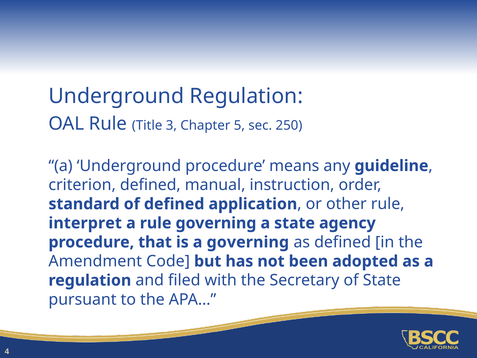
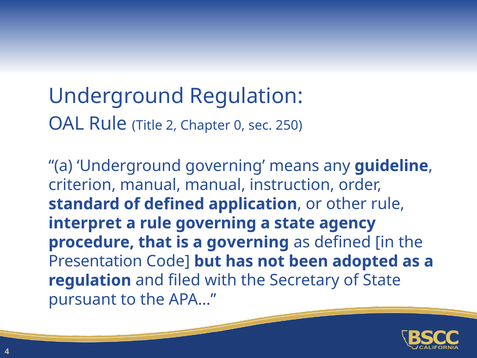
3: 3 -> 2
5: 5 -> 0
Underground procedure: procedure -> governing
criterion defined: defined -> manual
Amendment: Amendment -> Presentation
